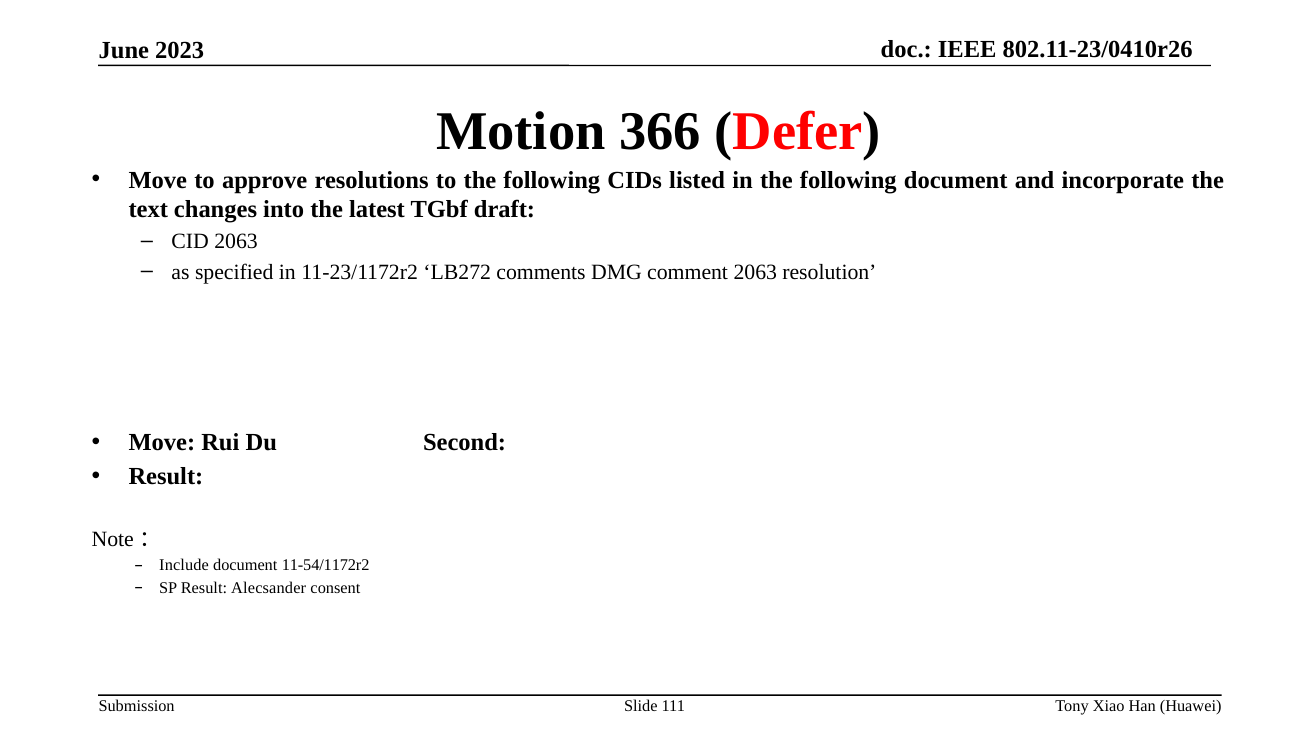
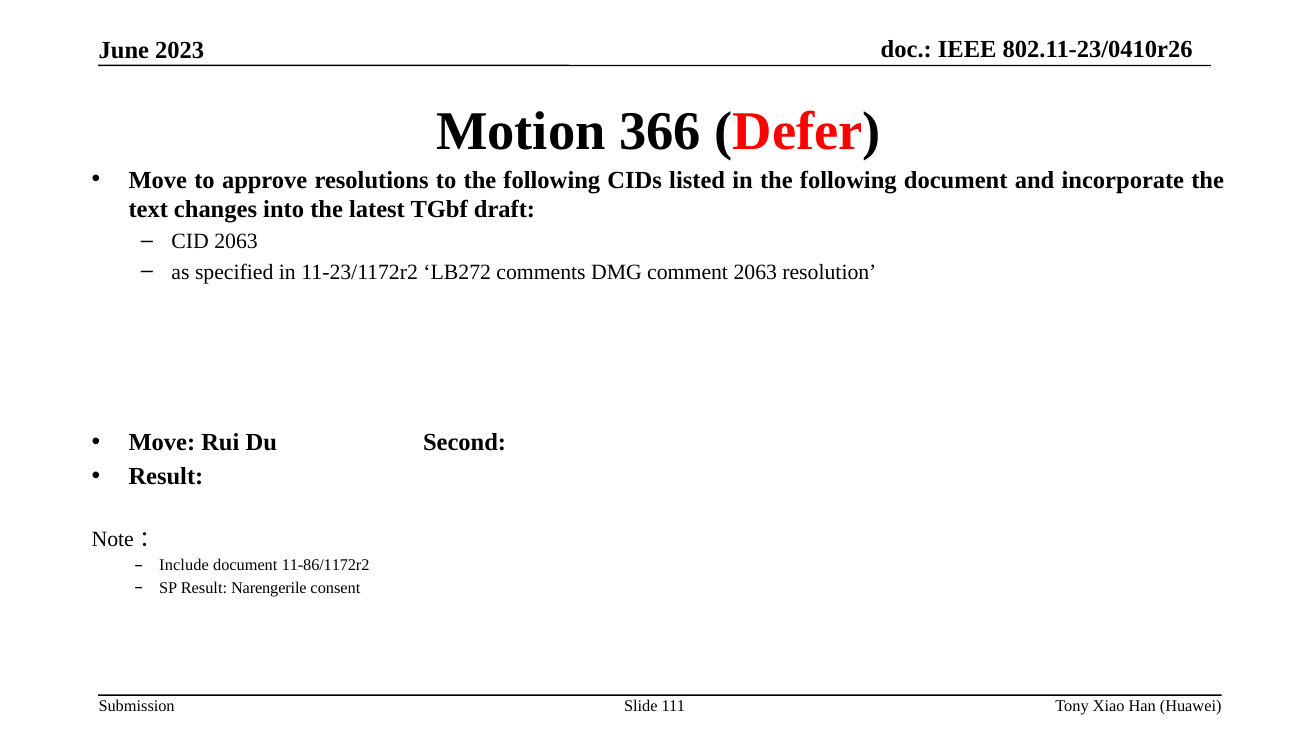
11-54/1172r2: 11-54/1172r2 -> 11-86/1172r2
Alecsander: Alecsander -> Narengerile
